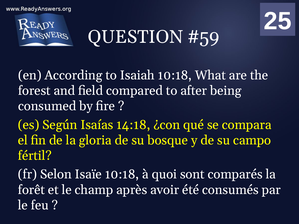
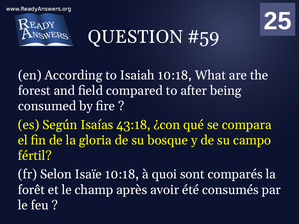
14:18: 14:18 -> 43:18
